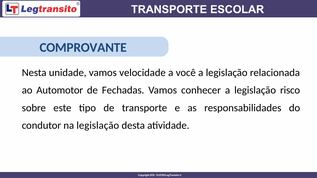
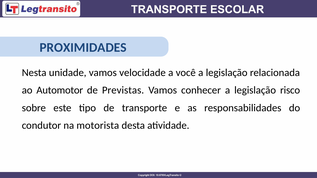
COMPROVANTE: COMPROVANTE -> PROXIMIDADES
Fechadas: Fechadas -> Previstas
na legislação: legislação -> motorista
